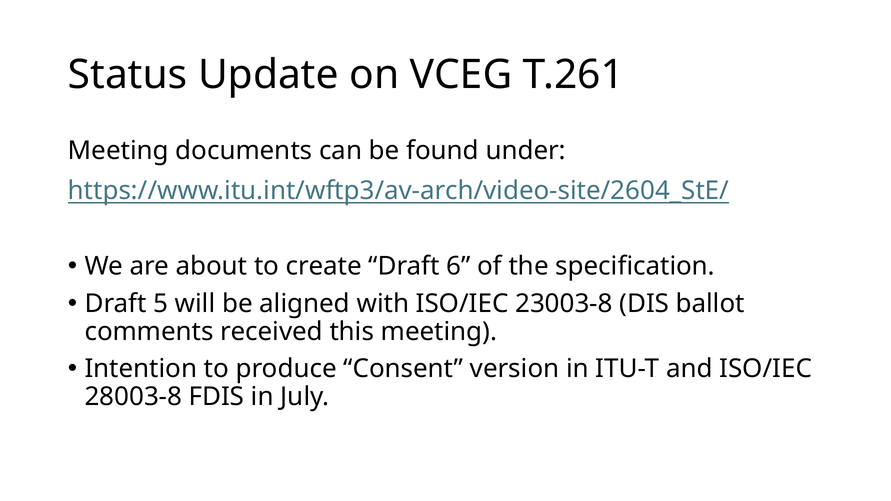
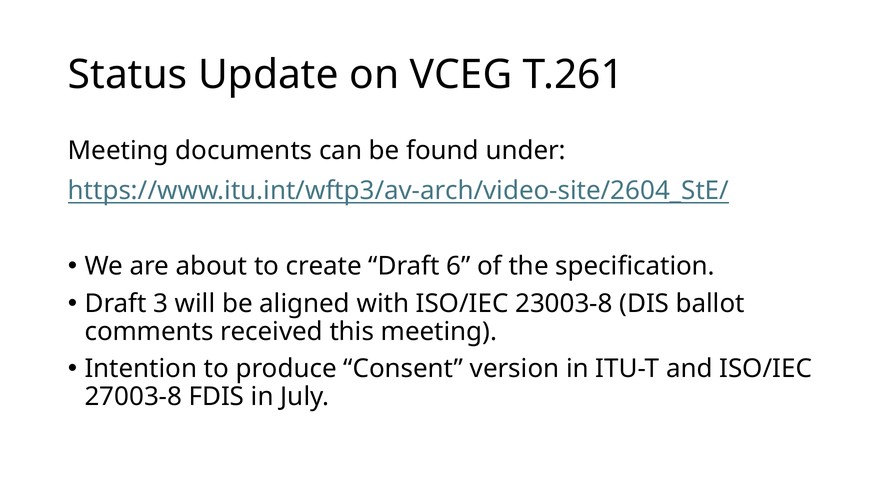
5: 5 -> 3
28003-8: 28003-8 -> 27003-8
